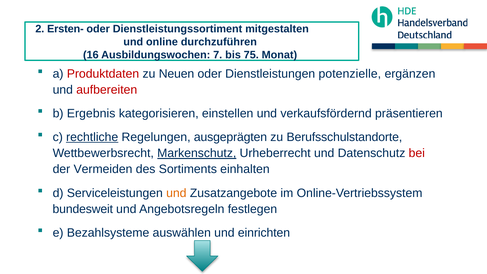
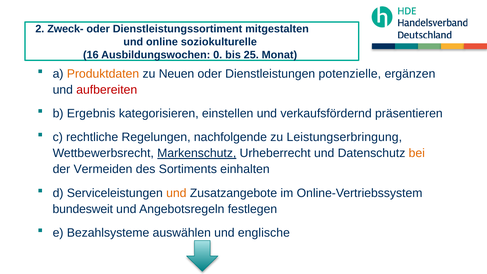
Ersten-: Ersten- -> Zweck-
durchzuführen: durchzuführen -> soziokulturelle
7: 7 -> 0
75: 75 -> 25
Produktdaten colour: red -> orange
rechtliche underline: present -> none
ausgeprägten: ausgeprägten -> nachfolgende
Berufsschulstandorte: Berufsschulstandorte -> Leistungserbringung
bei colour: red -> orange
einrichten: einrichten -> englische
